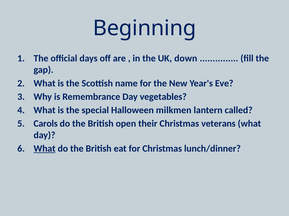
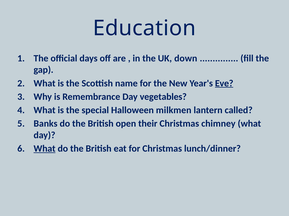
Beginning: Beginning -> Education
Eve underline: none -> present
Carols: Carols -> Banks
veterans: veterans -> chimney
